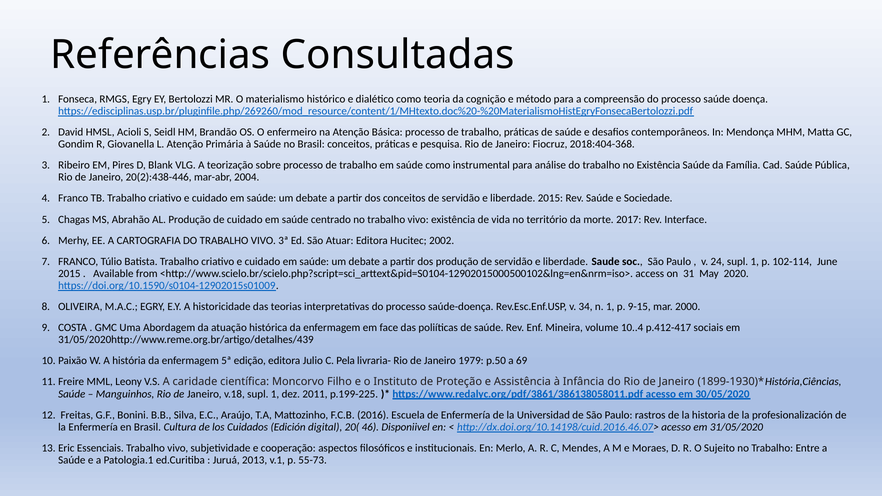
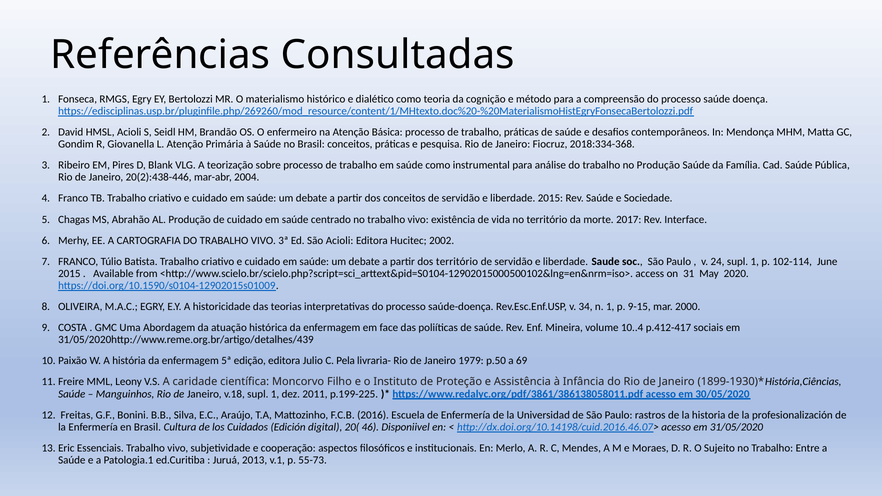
2018:404-368: 2018:404-368 -> 2018:334-368
no Existência: Existência -> Produção
São Atuar: Atuar -> Acioli
dos produção: produção -> território
